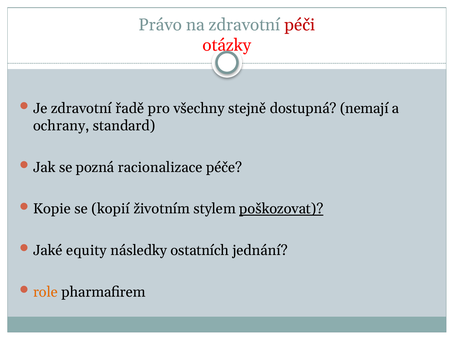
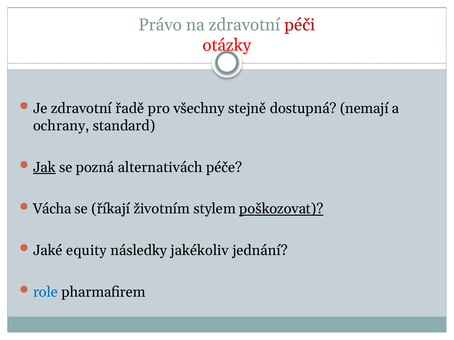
Jak underline: none -> present
racionalizace: racionalizace -> alternativách
Kopie: Kopie -> Vácha
kopií: kopií -> říkají
ostatních: ostatních -> jakékoliv
role colour: orange -> blue
